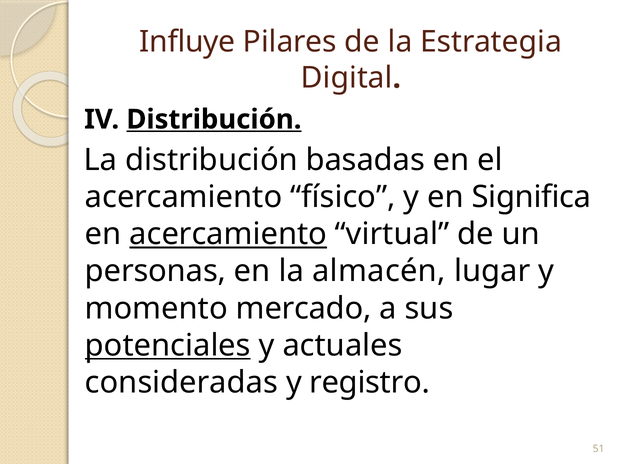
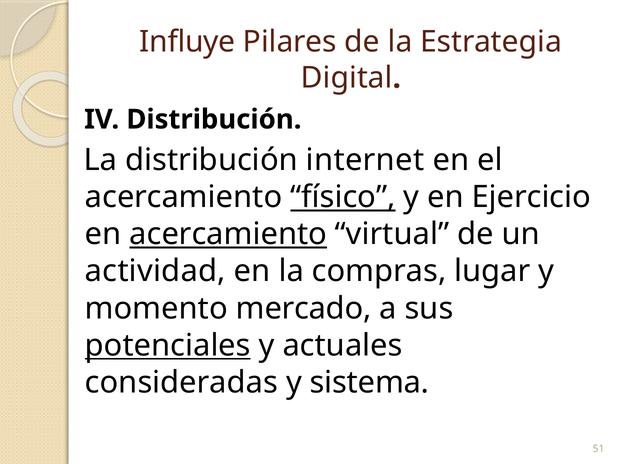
Distribución at (214, 119) underline: present -> none
basadas: basadas -> internet
físico underline: none -> present
Significa: Significa -> Ejercicio
personas: personas -> actividad
almacén: almacén -> compras
registro: registro -> sistema
